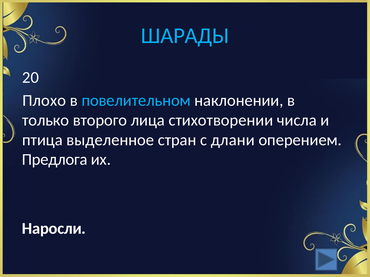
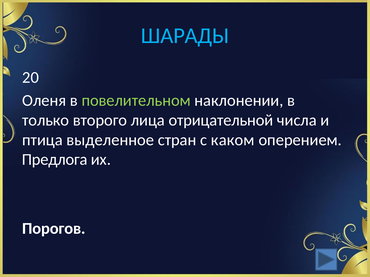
Плохо: Плохо -> Оленя
повелительном colour: light blue -> light green
стихотворении: стихотворении -> отрицательной
длани: длани -> каком
Наросли: Наросли -> Порогов
